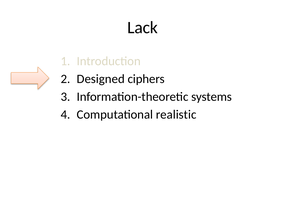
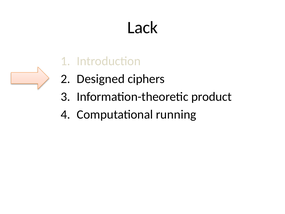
systems: systems -> product
realistic: realistic -> running
